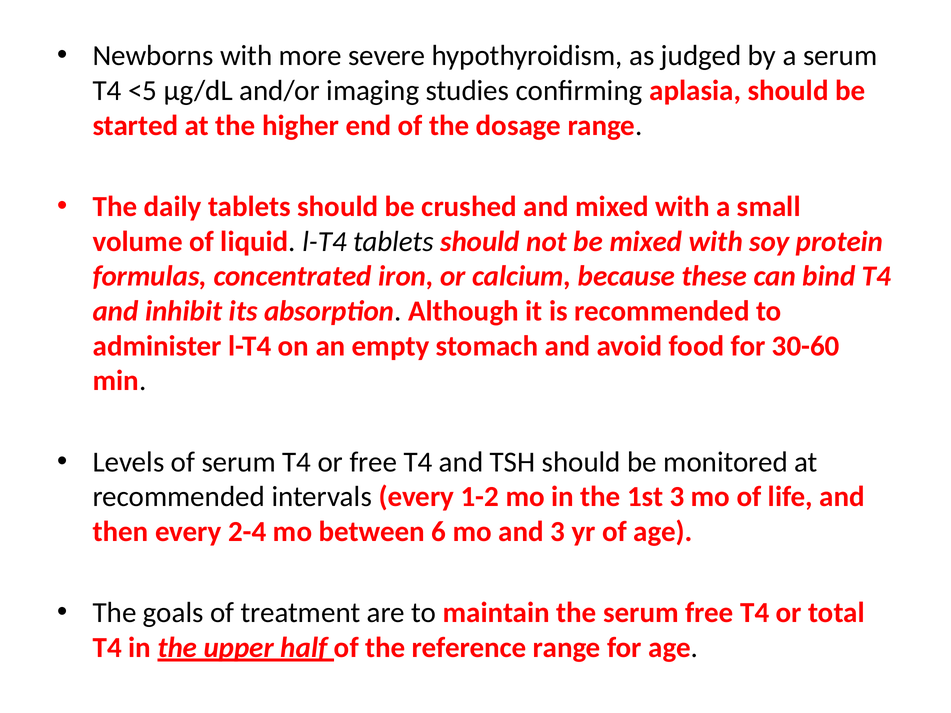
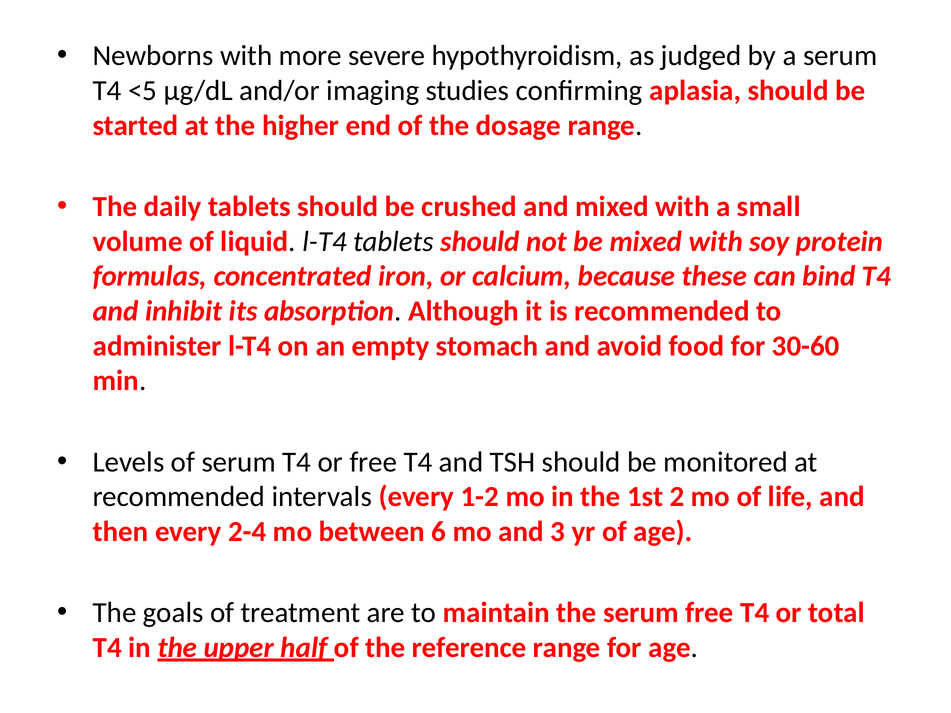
1st 3: 3 -> 2
